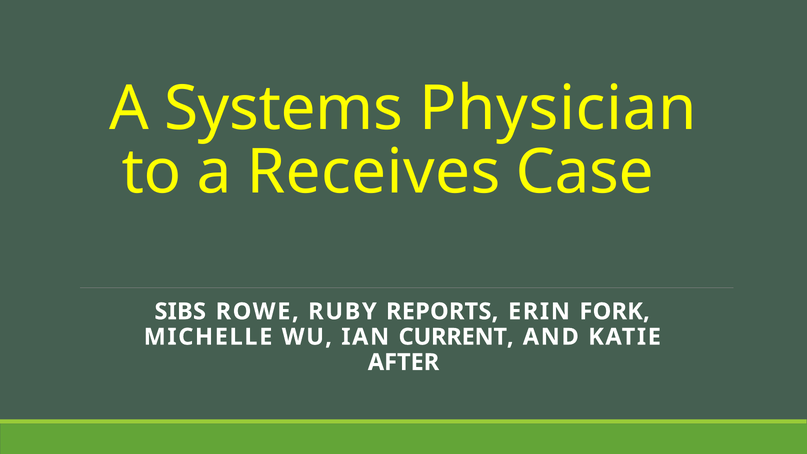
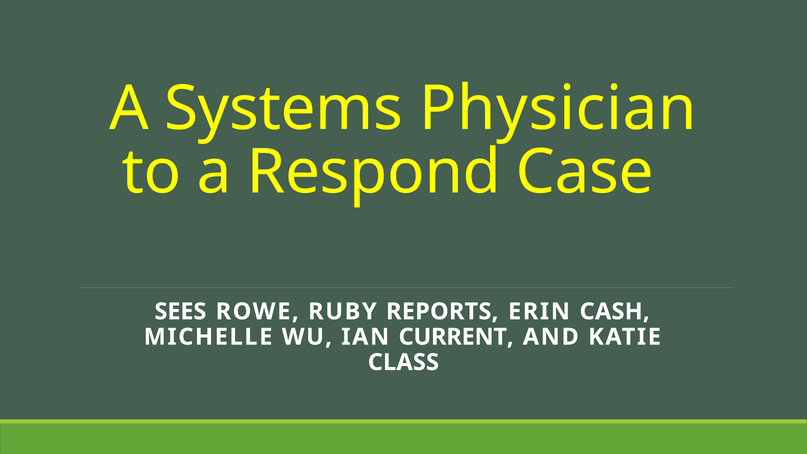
Receives: Receives -> Respond
SIBS: SIBS -> SEES
FORK: FORK -> CASH
AFTER: AFTER -> CLASS
